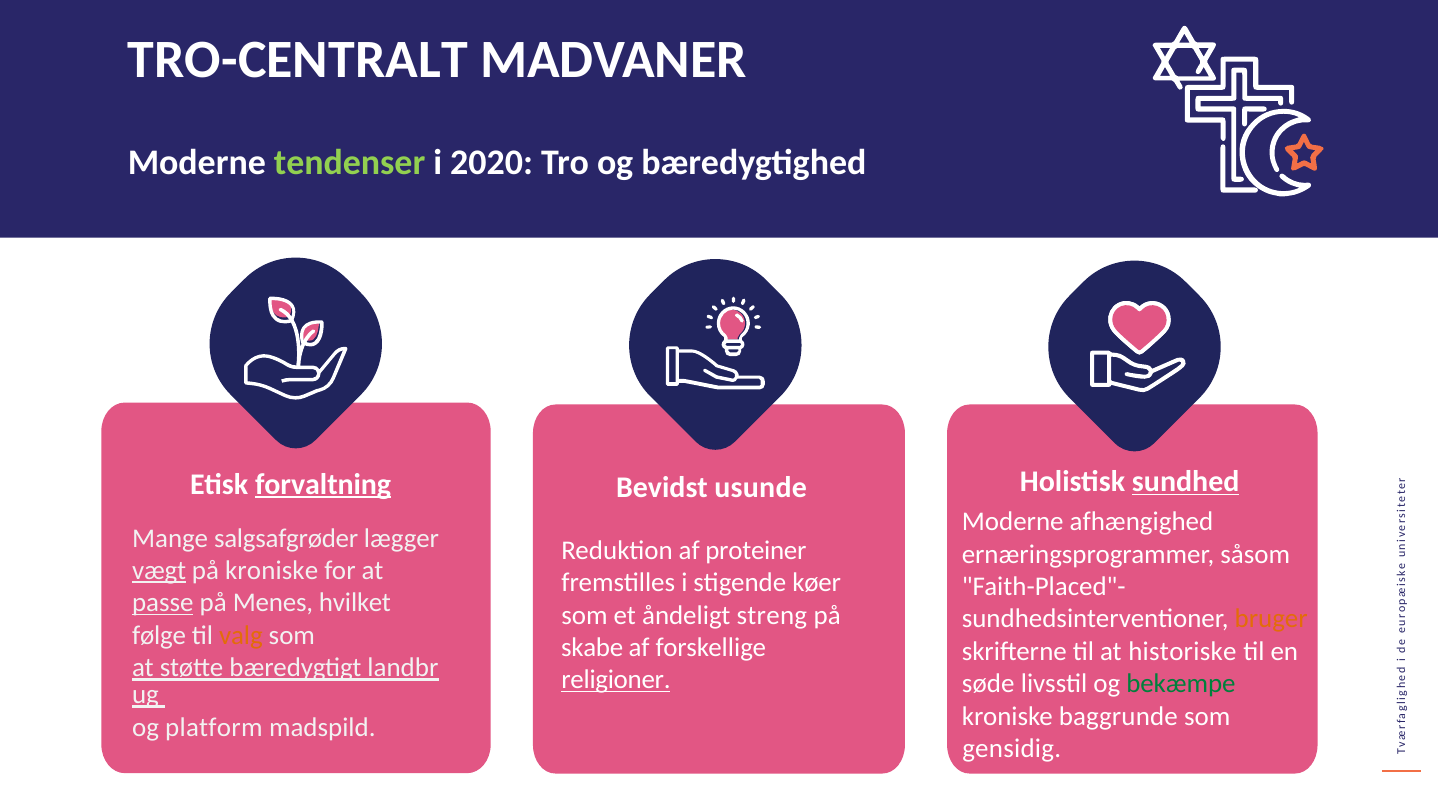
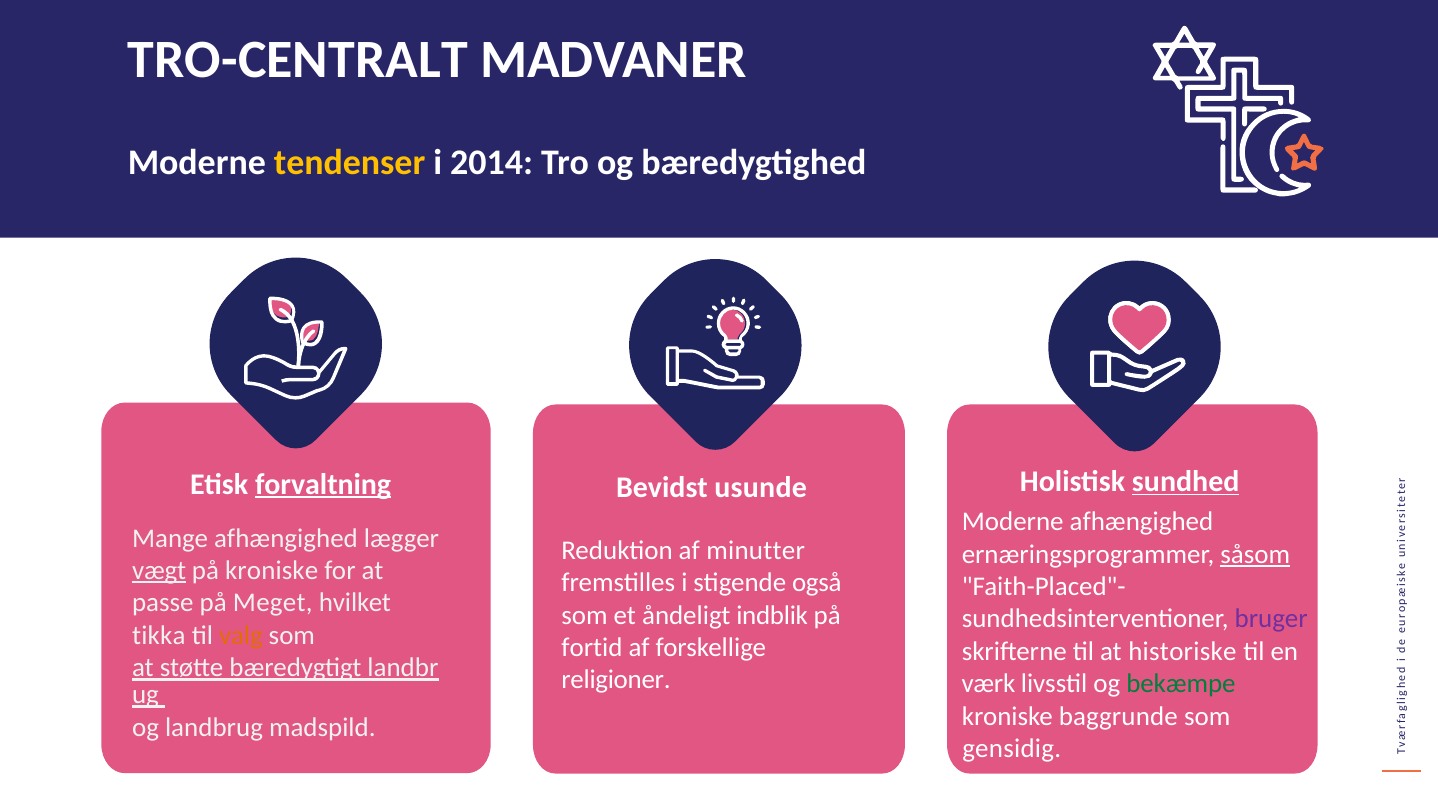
tendenser colour: light green -> yellow
2020: 2020 -> 2014
Mange salgsafgrøder: salgsafgrøder -> afhængighed
proteiner: proteiner -> minutter
såsom underline: none -> present
køer: køer -> også
passe underline: present -> none
Menes: Menes -> Meget
streng: streng -> indblik
bruger colour: orange -> purple
følge: følge -> tikka
skabe: skabe -> fortid
religioner underline: present -> none
søde: søde -> værk
platform: platform -> landbrug
